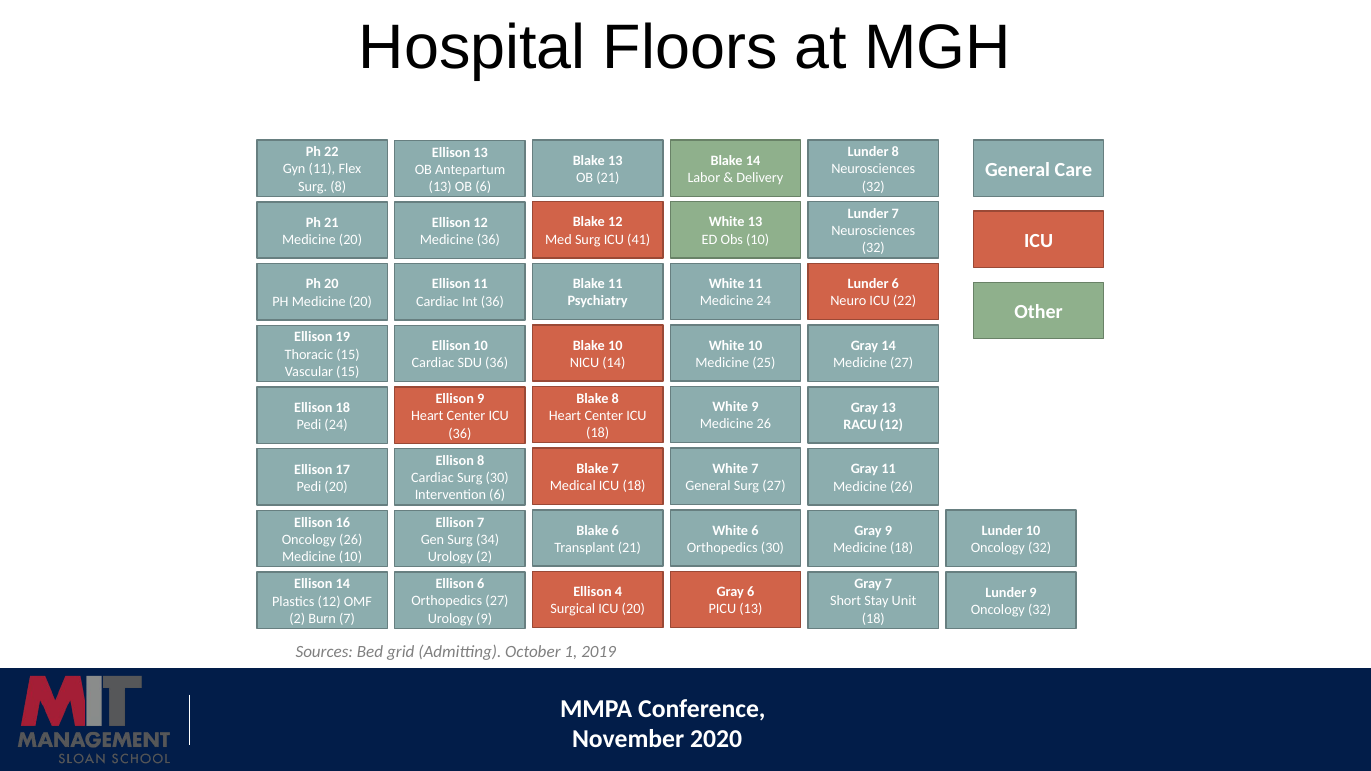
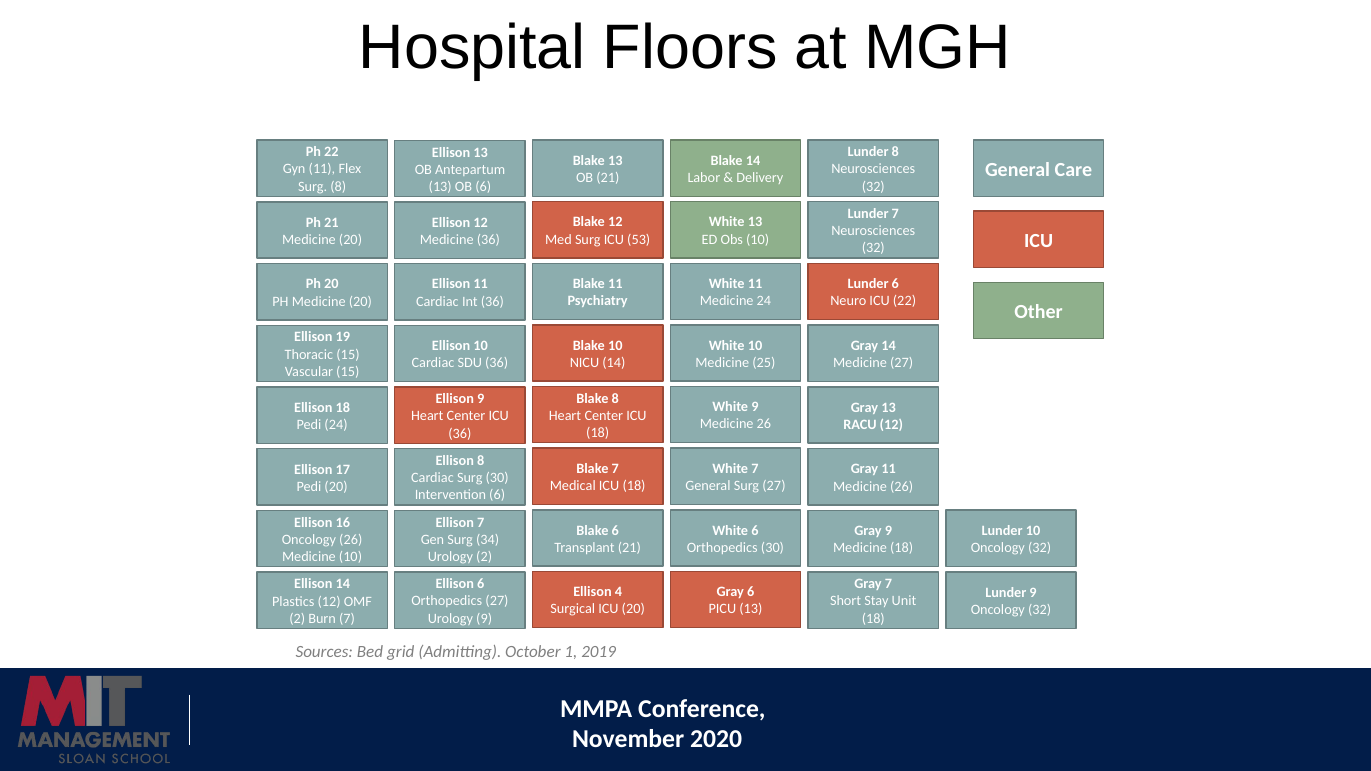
41: 41 -> 53
